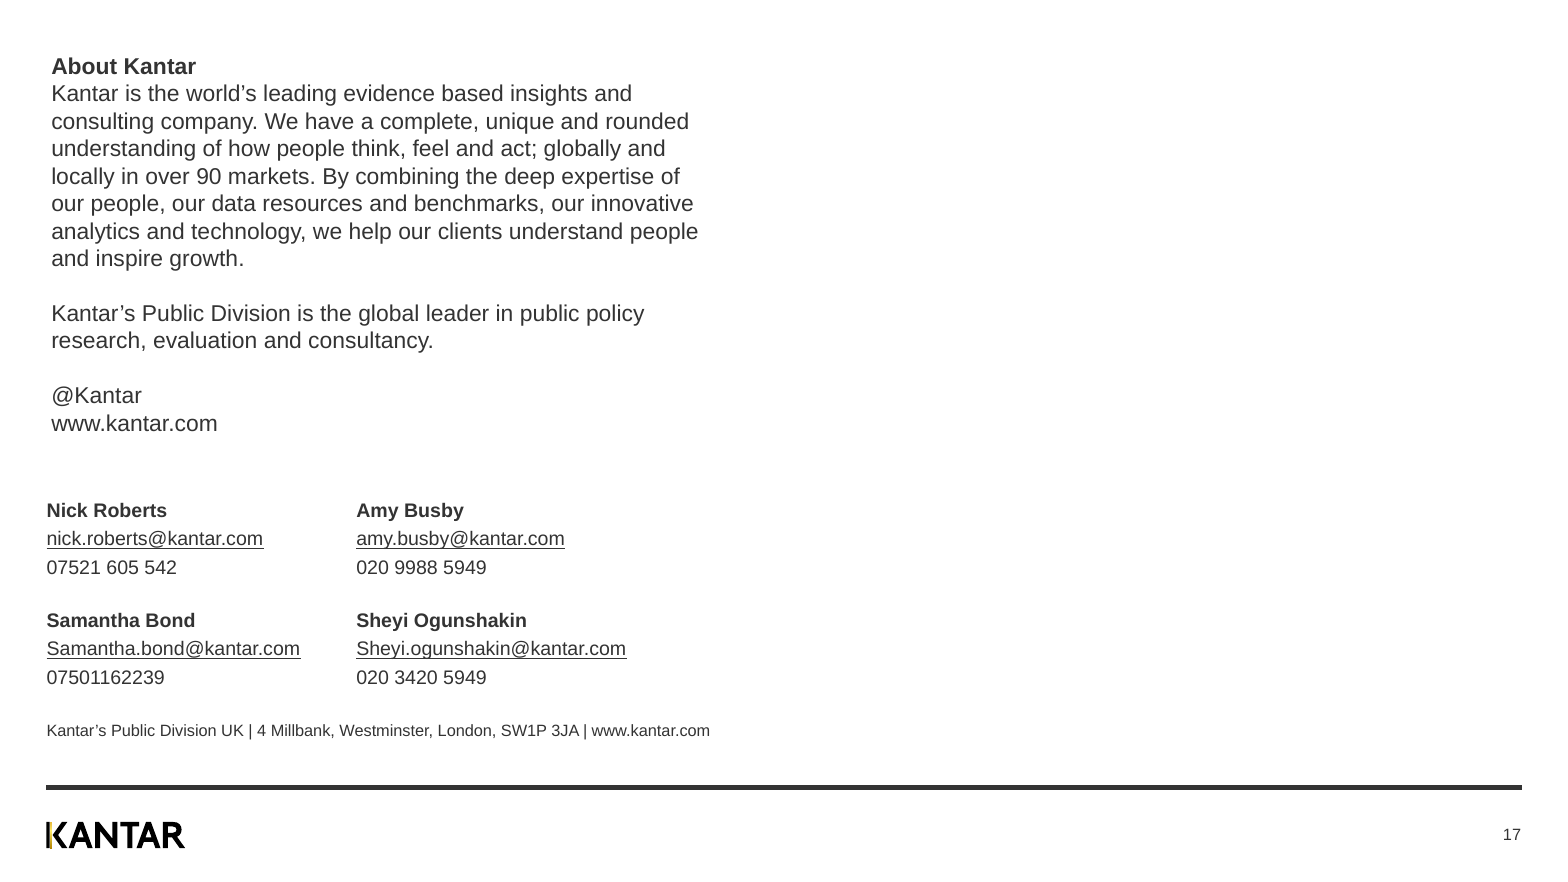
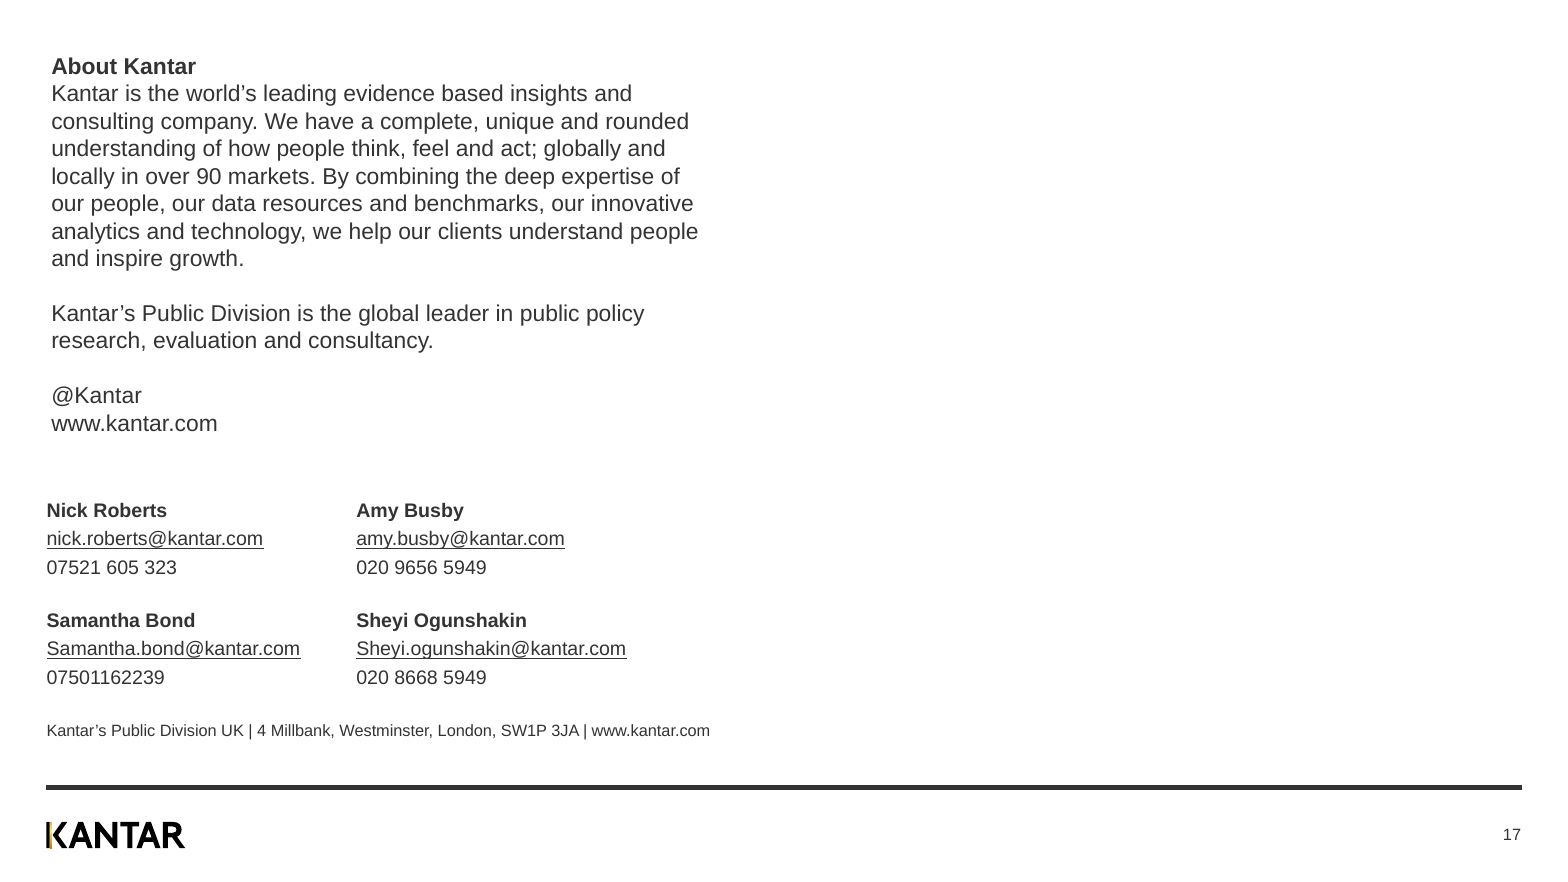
542: 542 -> 323
9988: 9988 -> 9656
3420: 3420 -> 8668
